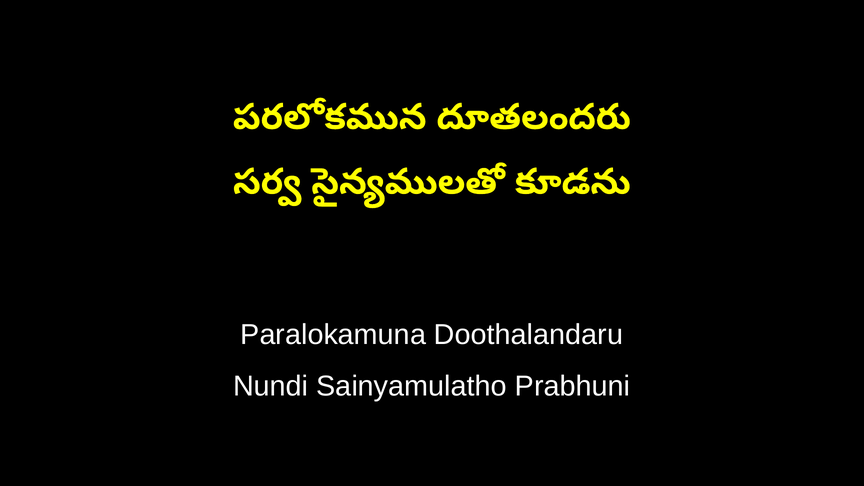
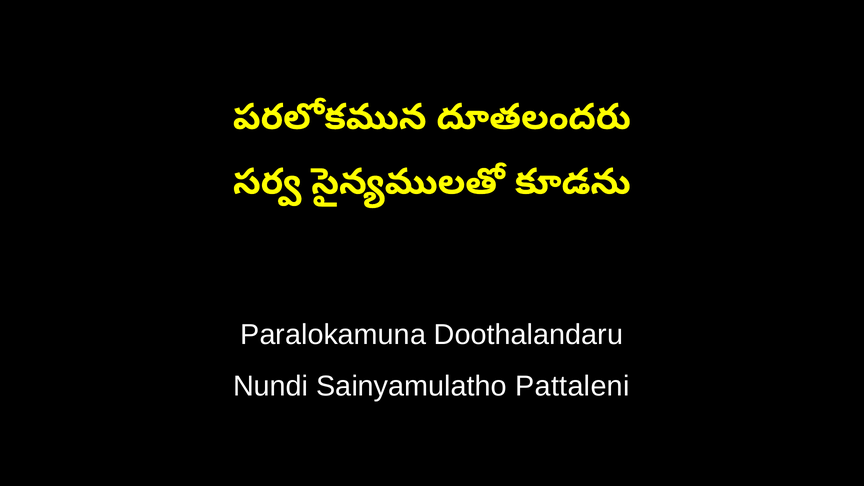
Prabhuni: Prabhuni -> Pattaleni
